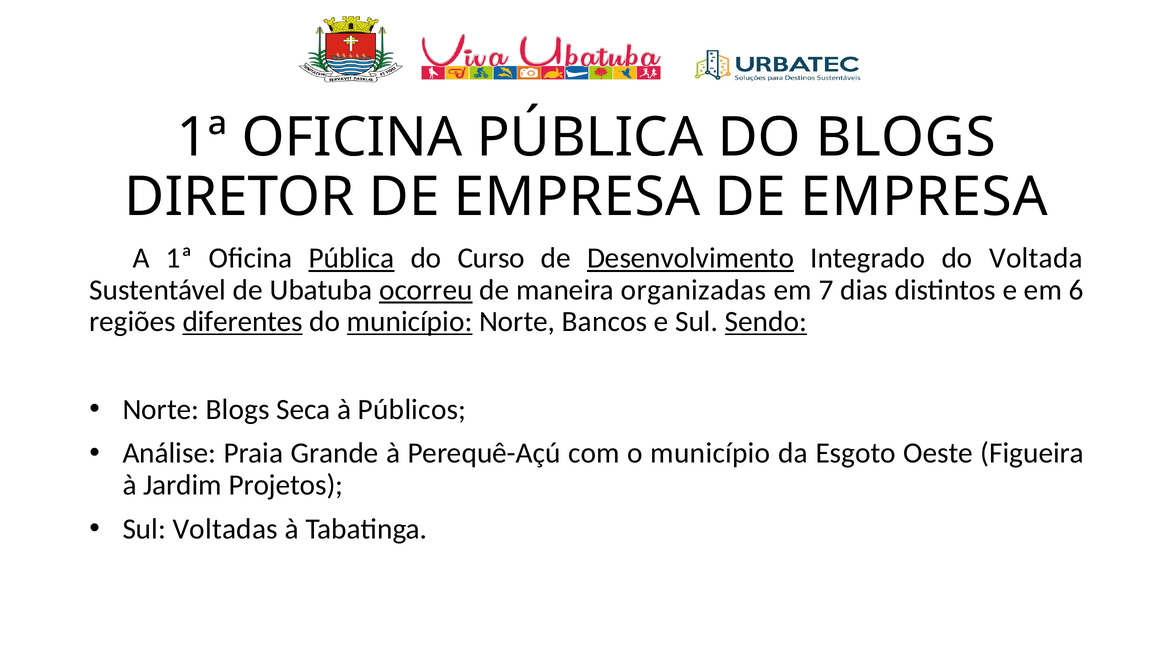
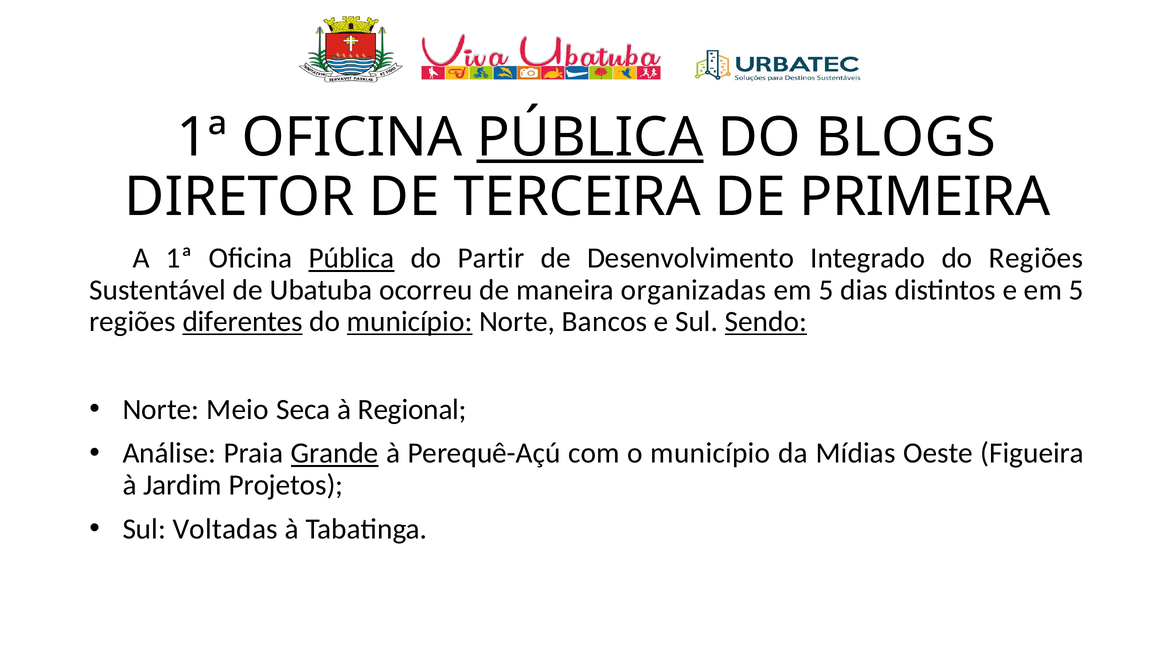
PÚBLICA at (590, 138) underline: none -> present
DIRETOR DE EMPRESA: EMPRESA -> TERCEIRA
EMPRESA at (924, 197): EMPRESA -> PRIMEIRA
Curso: Curso -> Partir
Desenvolvimento underline: present -> none
do Voltada: Voltada -> Regiões
ocorreu underline: present -> none
7 at (826, 290): 7 -> 5
e em 6: 6 -> 5
Norte Blogs: Blogs -> Meio
Públicos: Públicos -> Regional
Grande underline: none -> present
Esgoto: Esgoto -> Mídias
